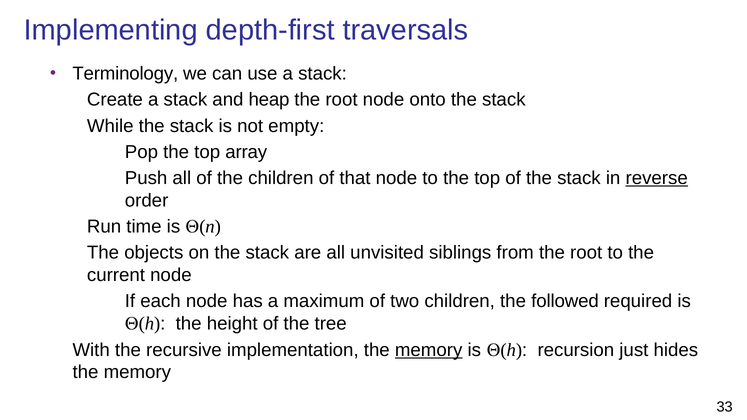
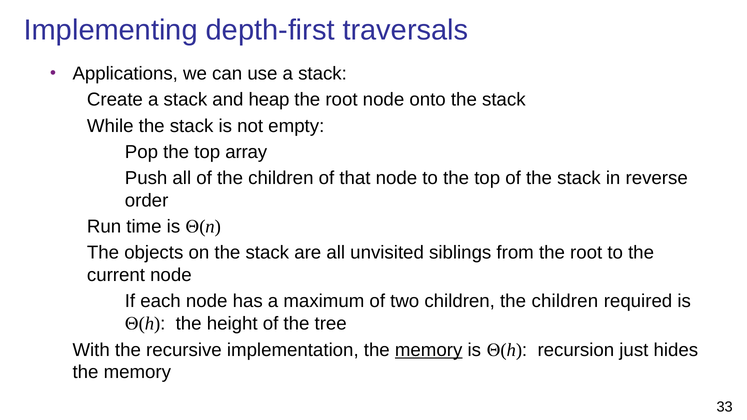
Terminology: Terminology -> Applications
reverse underline: present -> none
children the followed: followed -> children
